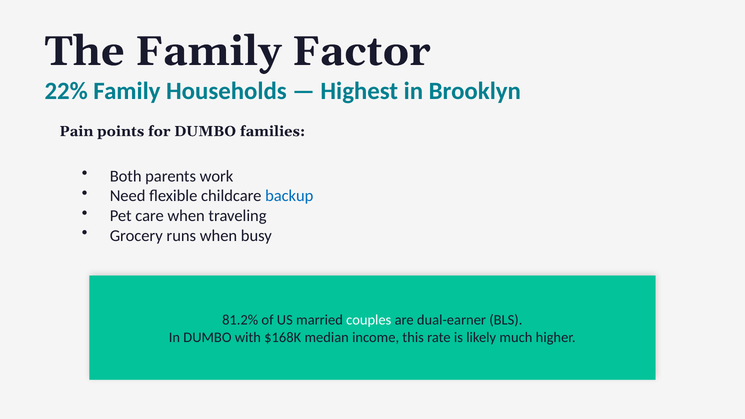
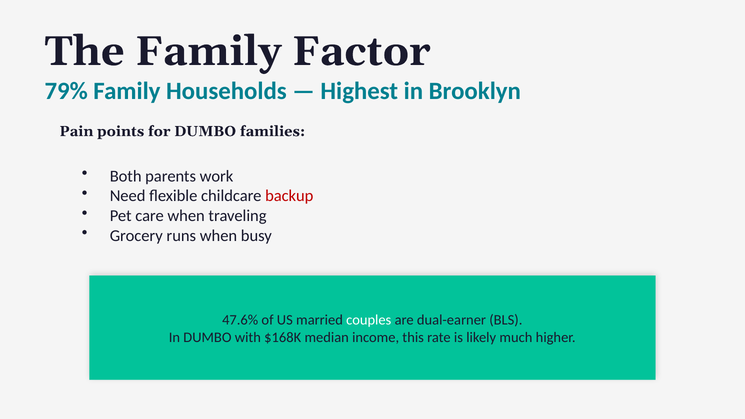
22%: 22% -> 79%
backup colour: blue -> red
81.2%: 81.2% -> 47.6%
